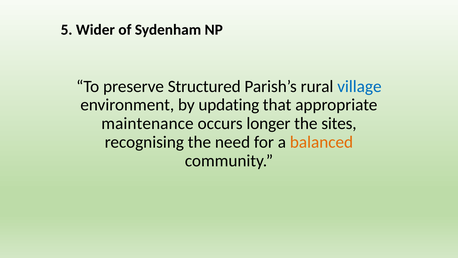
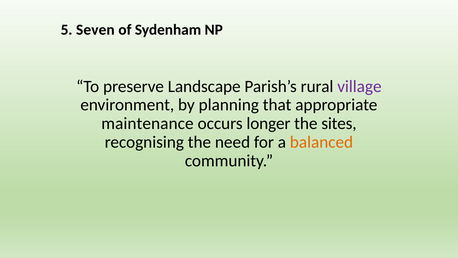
Wider: Wider -> Seven
Structured: Structured -> Landscape
village colour: blue -> purple
updating: updating -> planning
